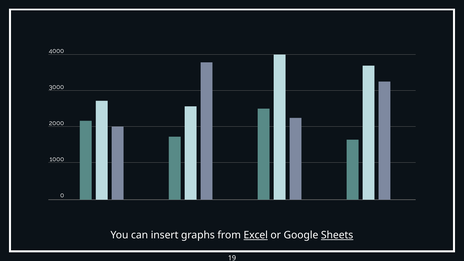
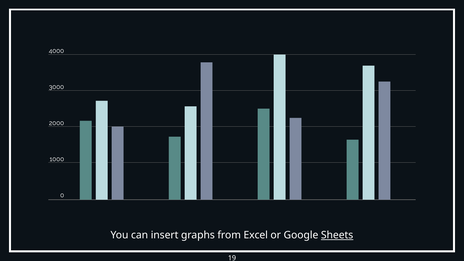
Excel underline: present -> none
